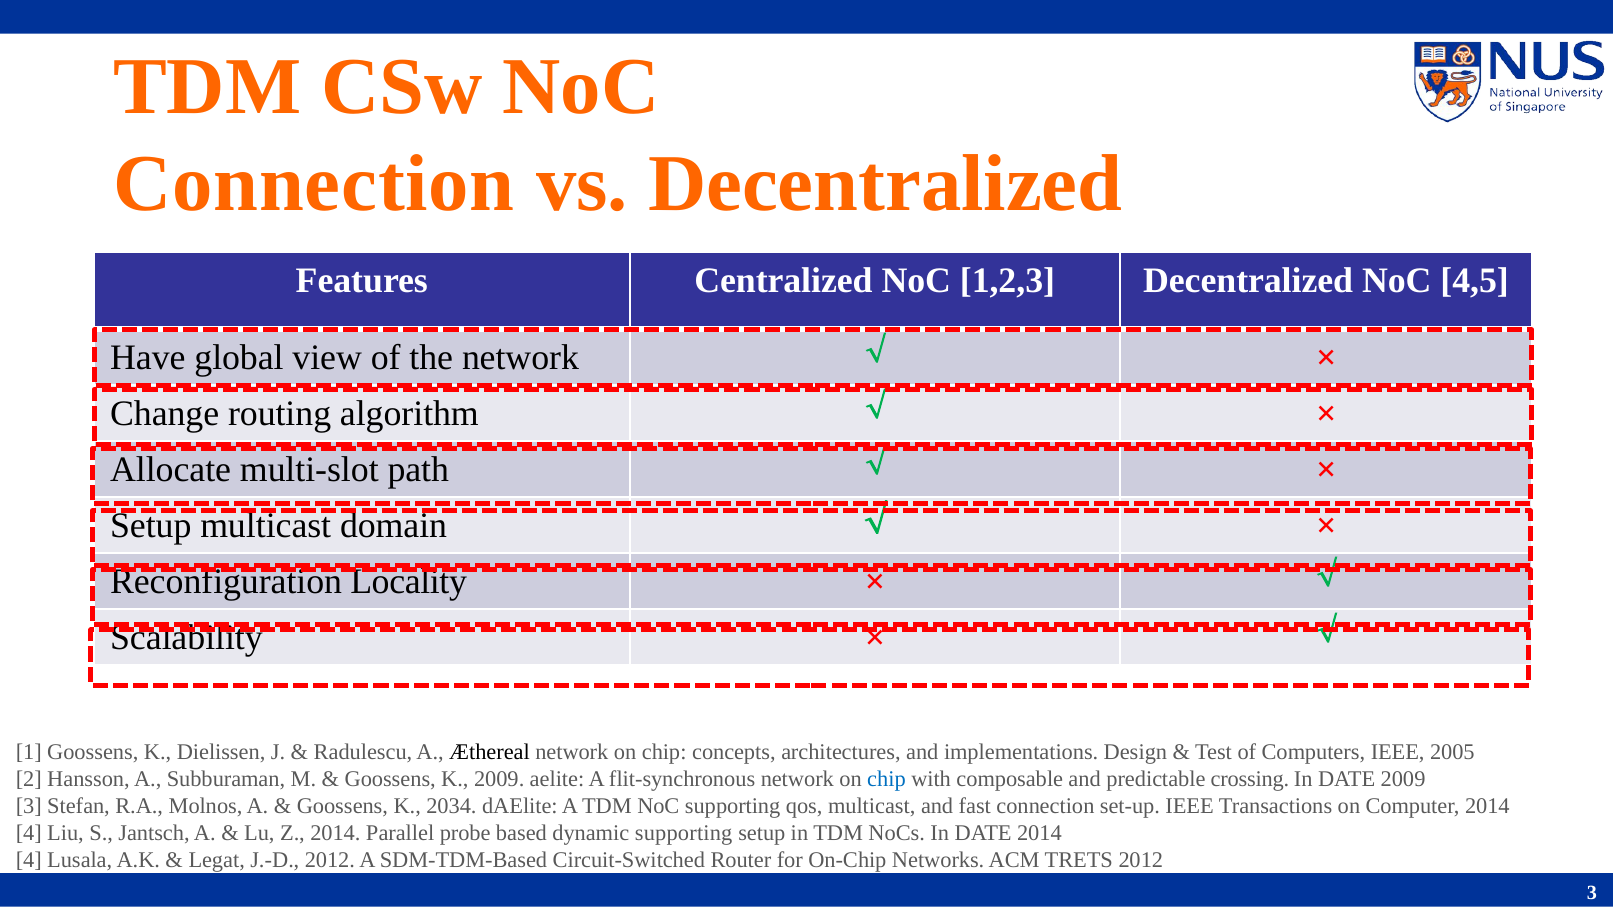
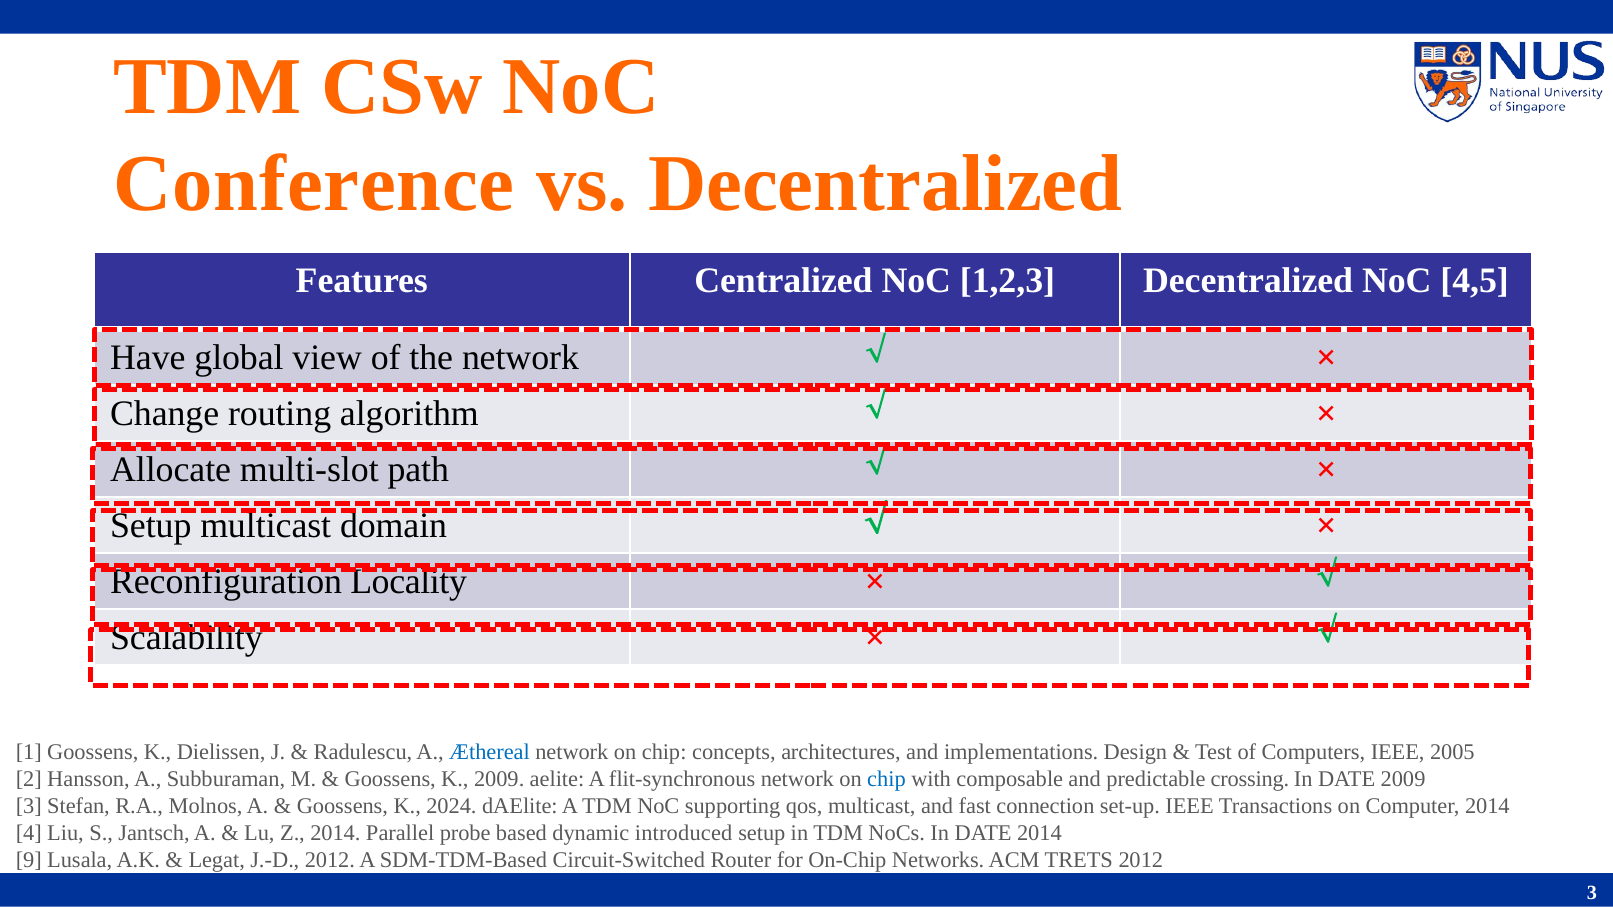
Connection at (314, 184): Connection -> Conference
Æthereal colour: black -> blue
2034: 2034 -> 2024
dynamic supporting: supporting -> introduced
4 at (29, 861): 4 -> 9
